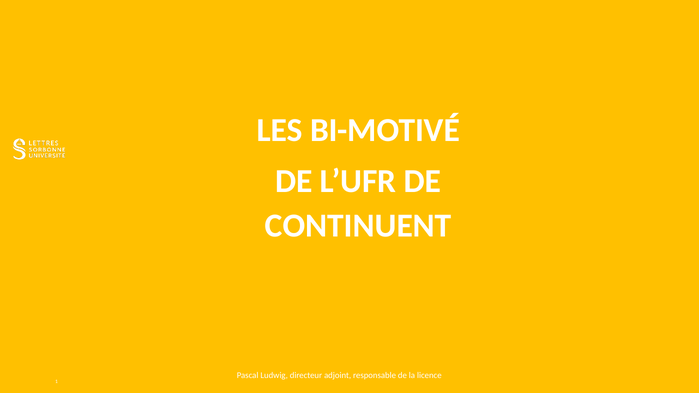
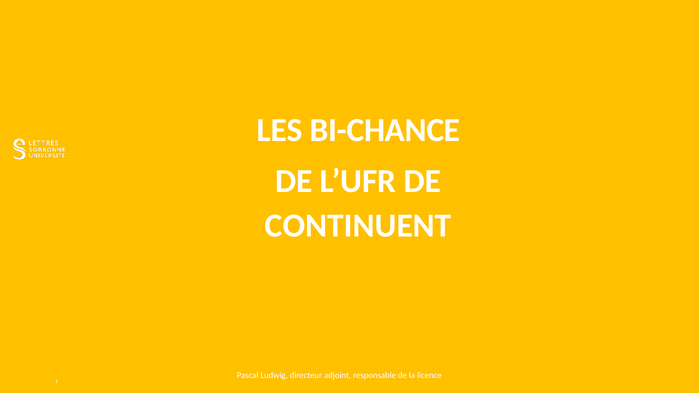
BI-MOTIVÉ: BI-MOTIVÉ -> BI-CHANCE
